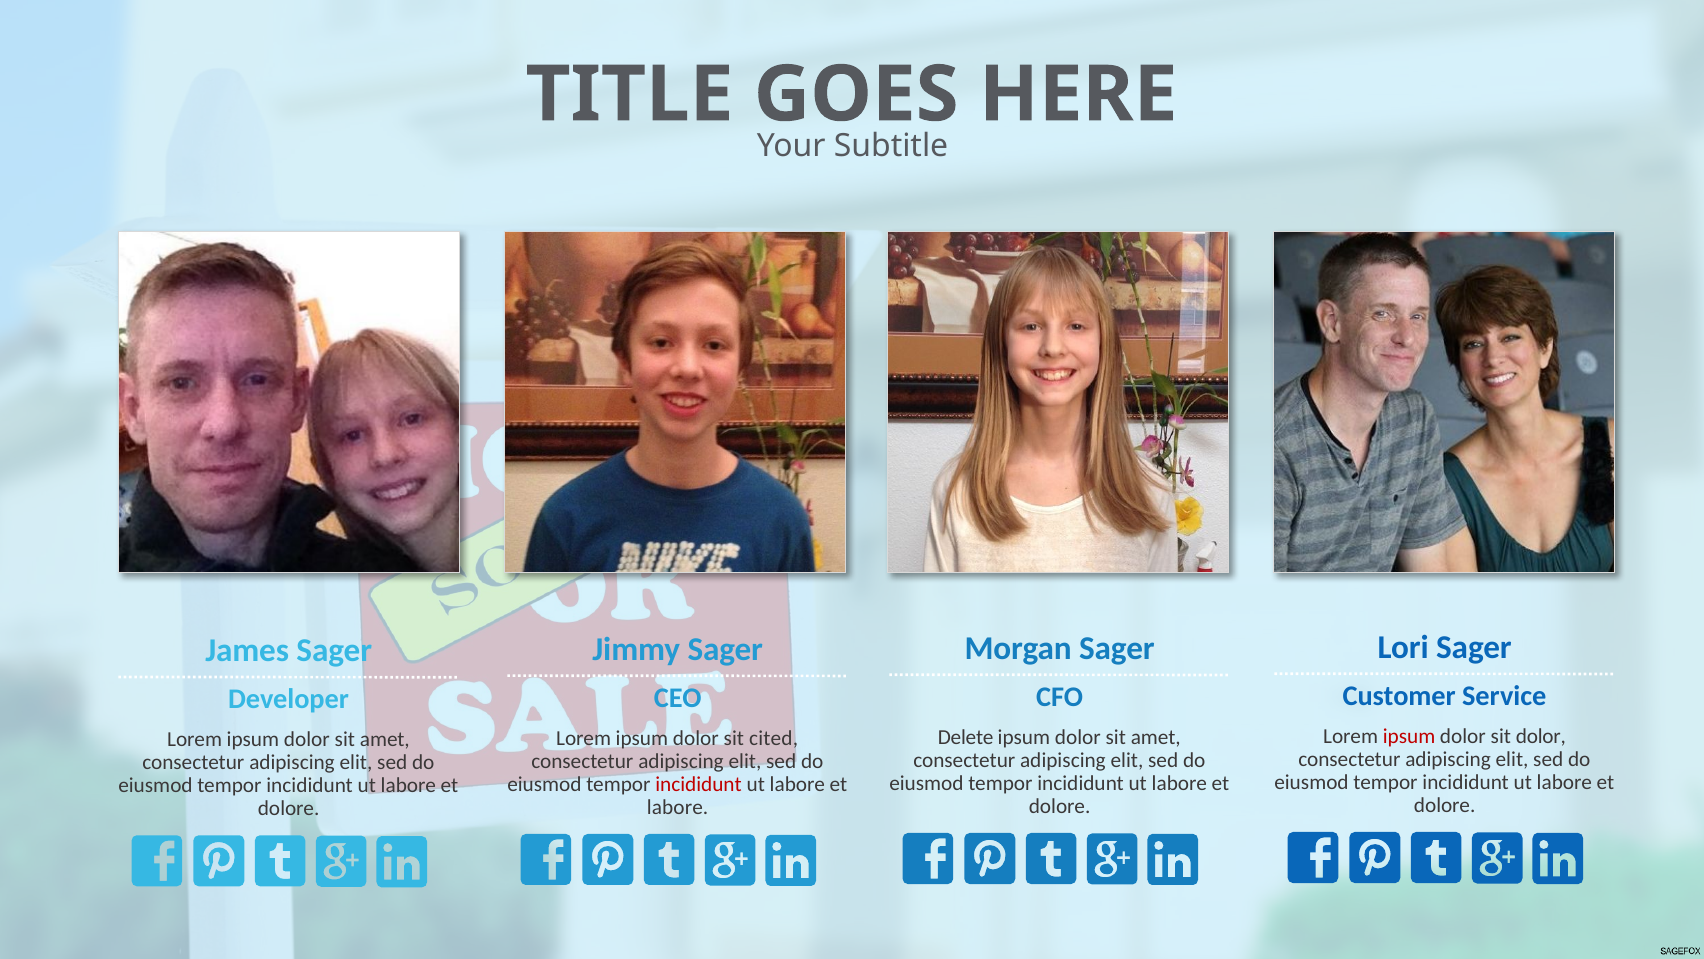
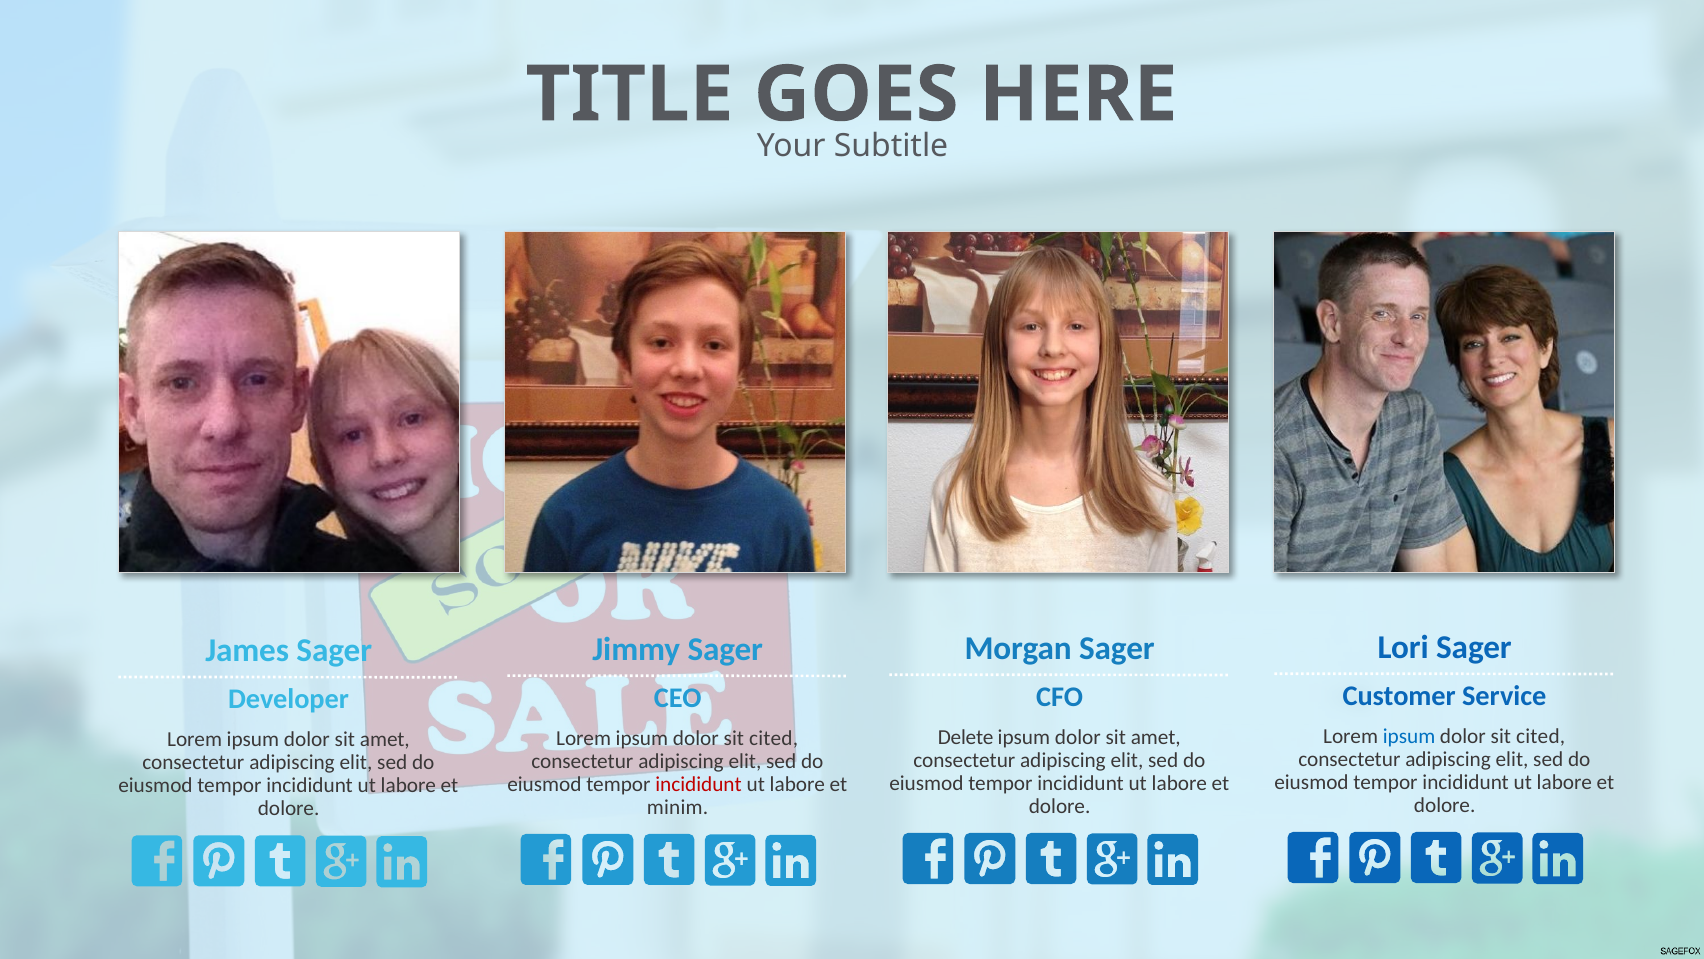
ipsum at (1409, 736) colour: red -> blue
dolor at (1541, 736): dolor -> cited
labore at (678, 807): labore -> minim
